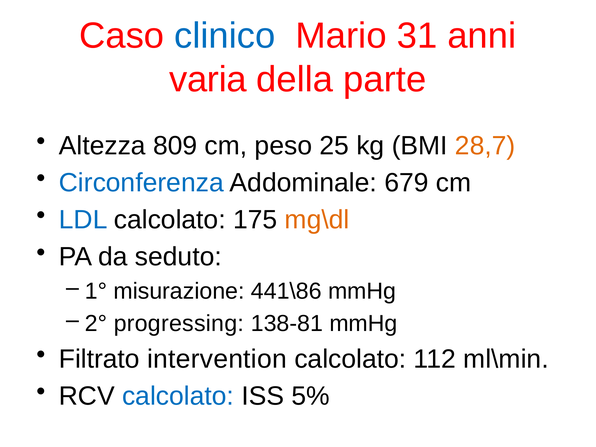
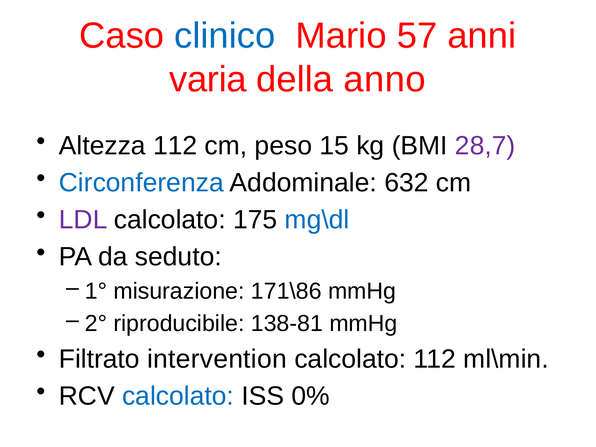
31: 31 -> 57
parte: parte -> anno
Altezza 809: 809 -> 112
25: 25 -> 15
28,7 colour: orange -> purple
679: 679 -> 632
LDL colour: blue -> purple
mg\dl colour: orange -> blue
441\86: 441\86 -> 171\86
progressing: progressing -> riproducibile
5%: 5% -> 0%
